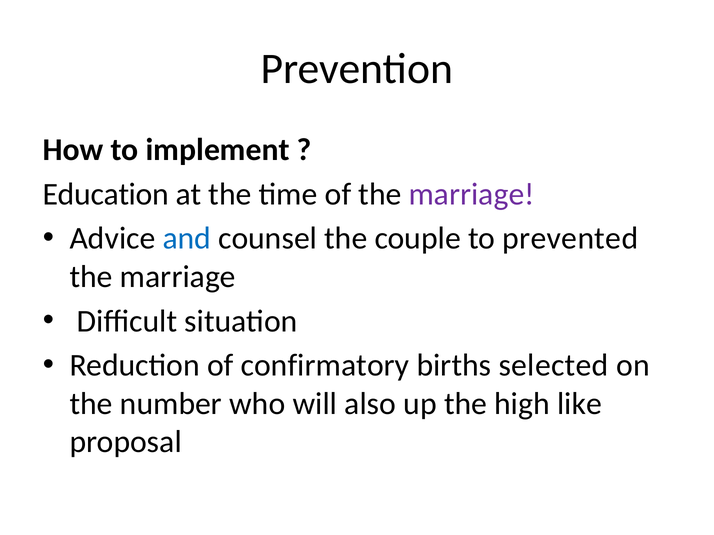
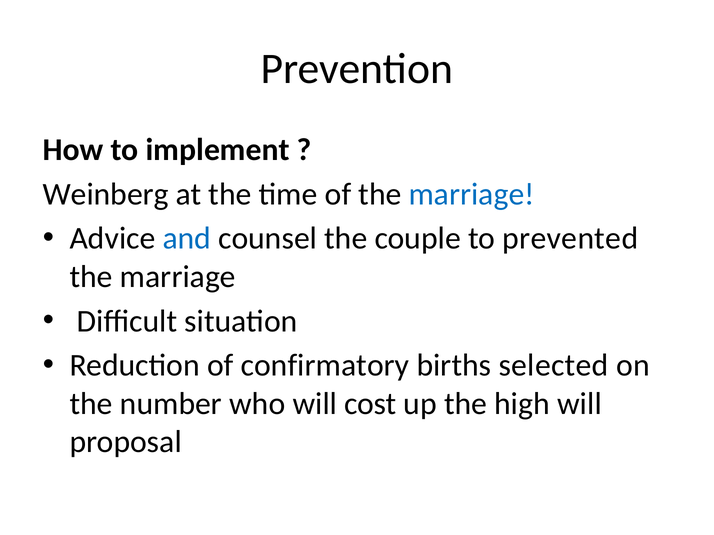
Education: Education -> Weinberg
marriage at (472, 194) colour: purple -> blue
also: also -> cost
high like: like -> will
